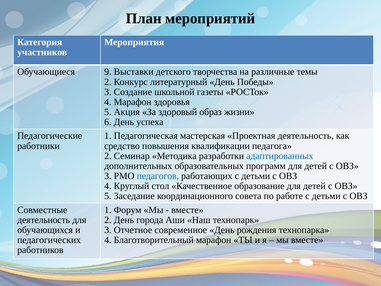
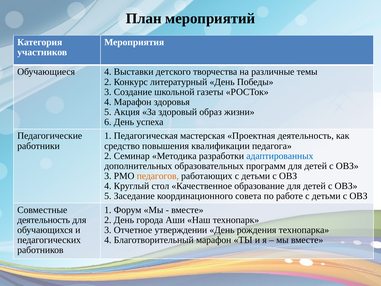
Обучающиеся 9: 9 -> 4
педагогов colour: blue -> orange
современное: современное -> утверждении
